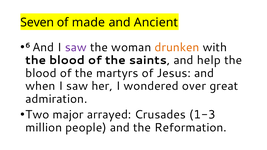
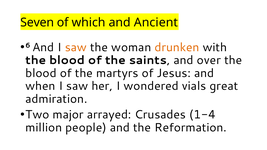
made: made -> which
saw at (76, 47) colour: purple -> orange
help: help -> over
over: over -> vials
1-3: 1-3 -> 1-4
